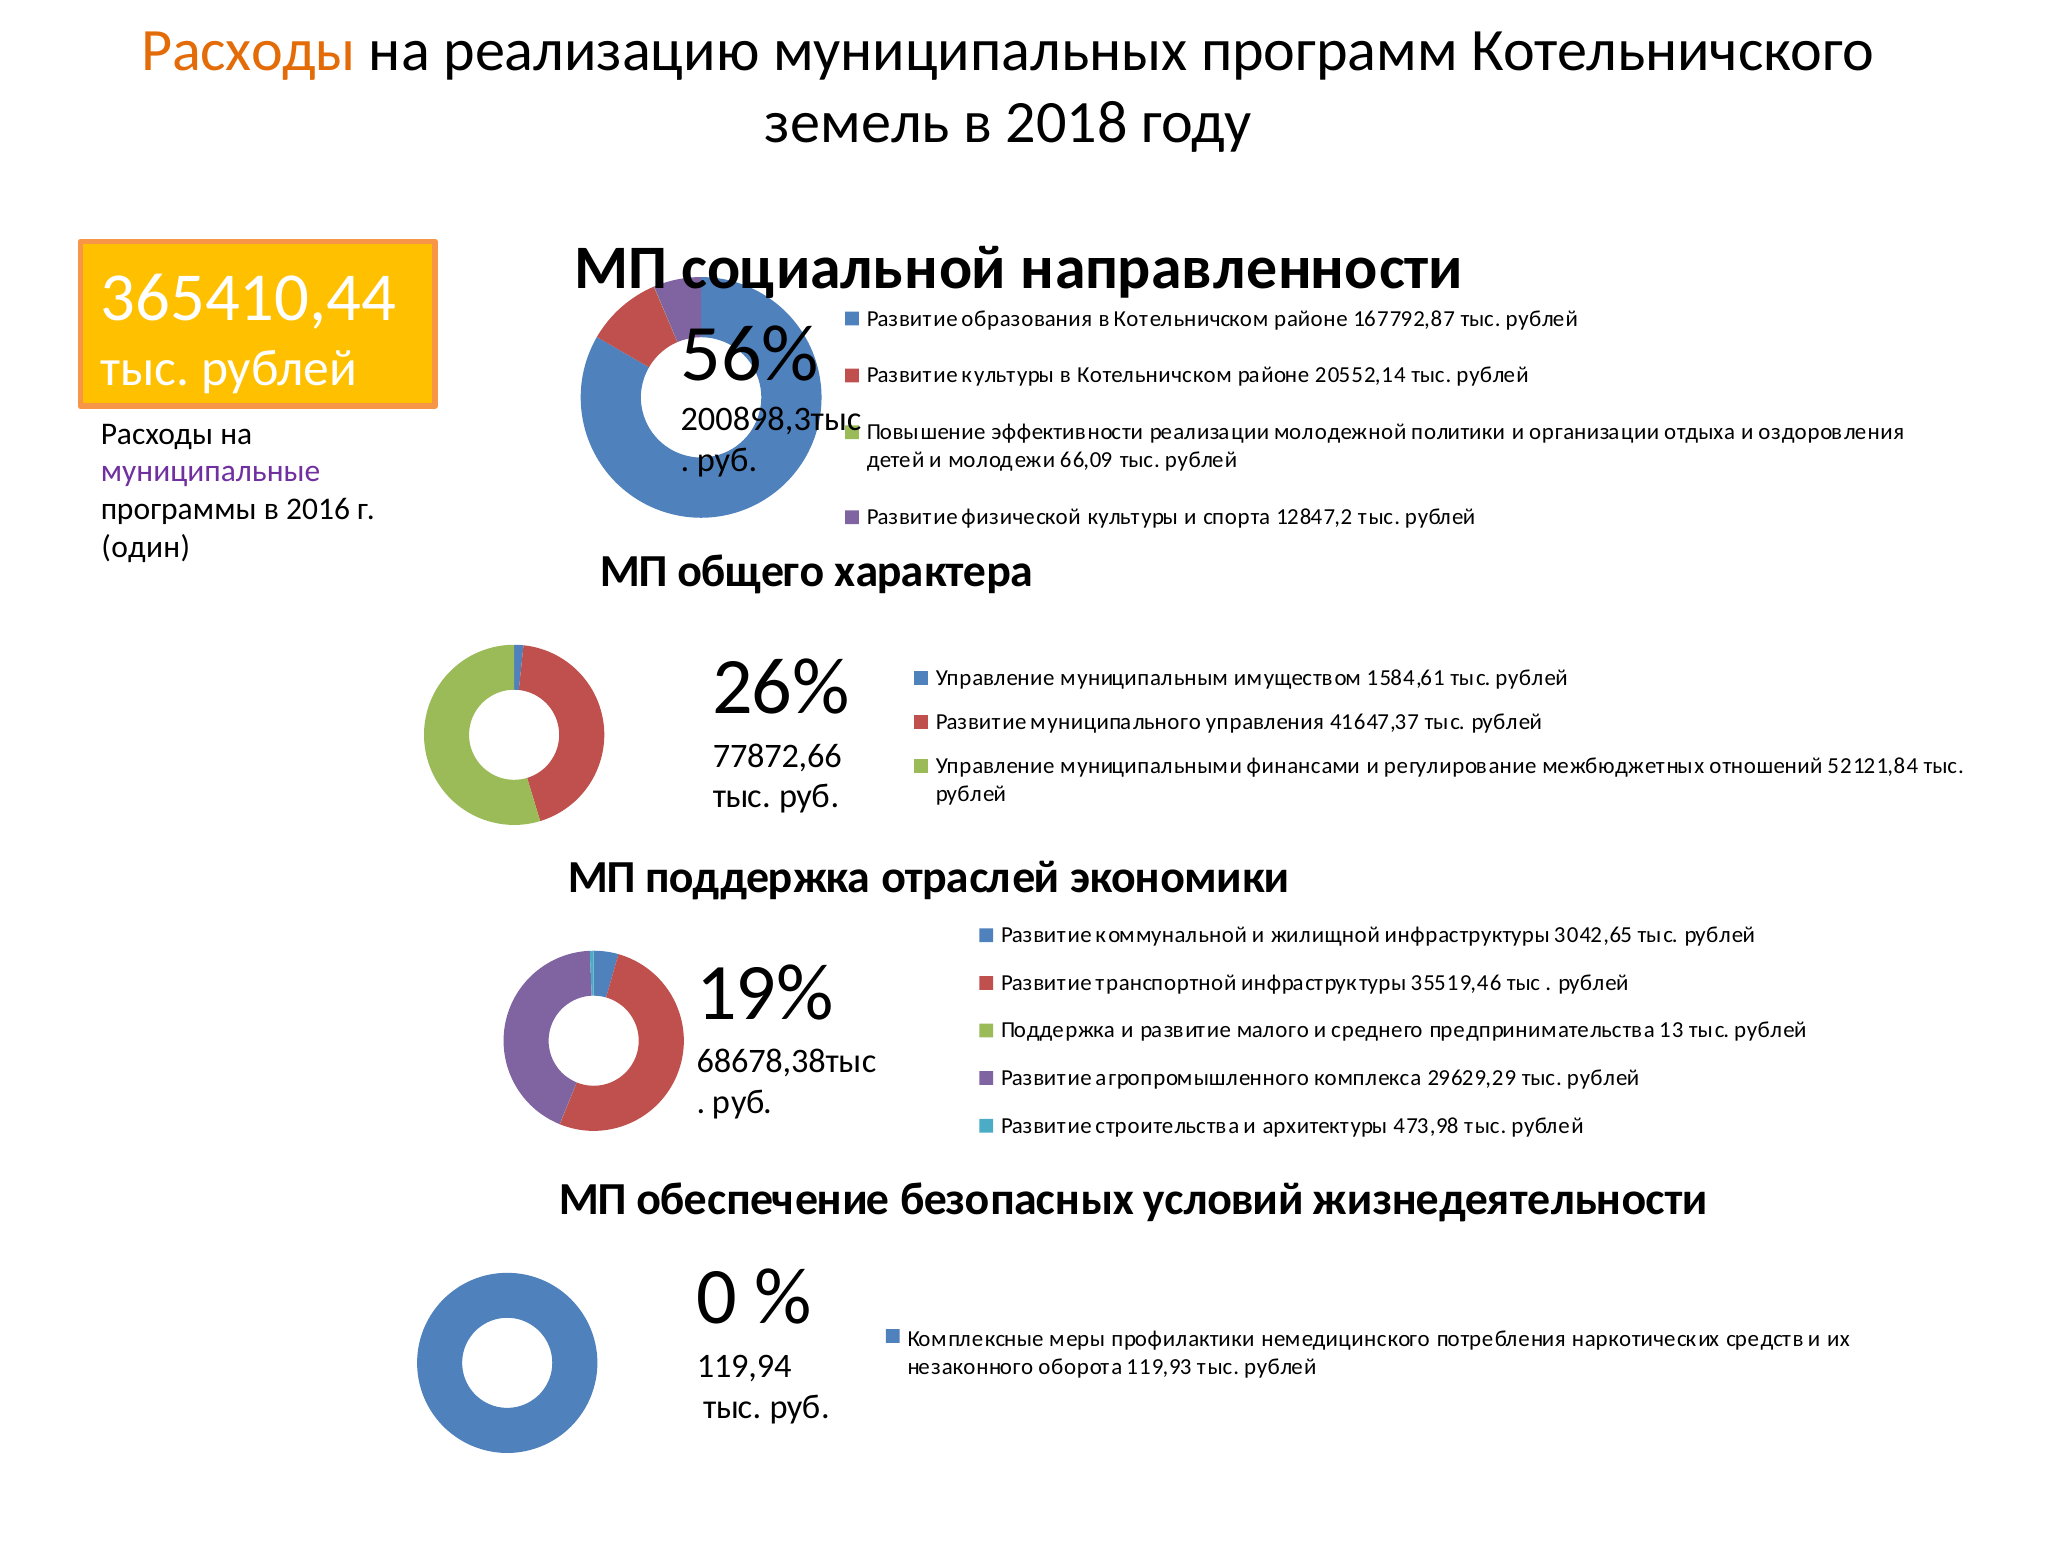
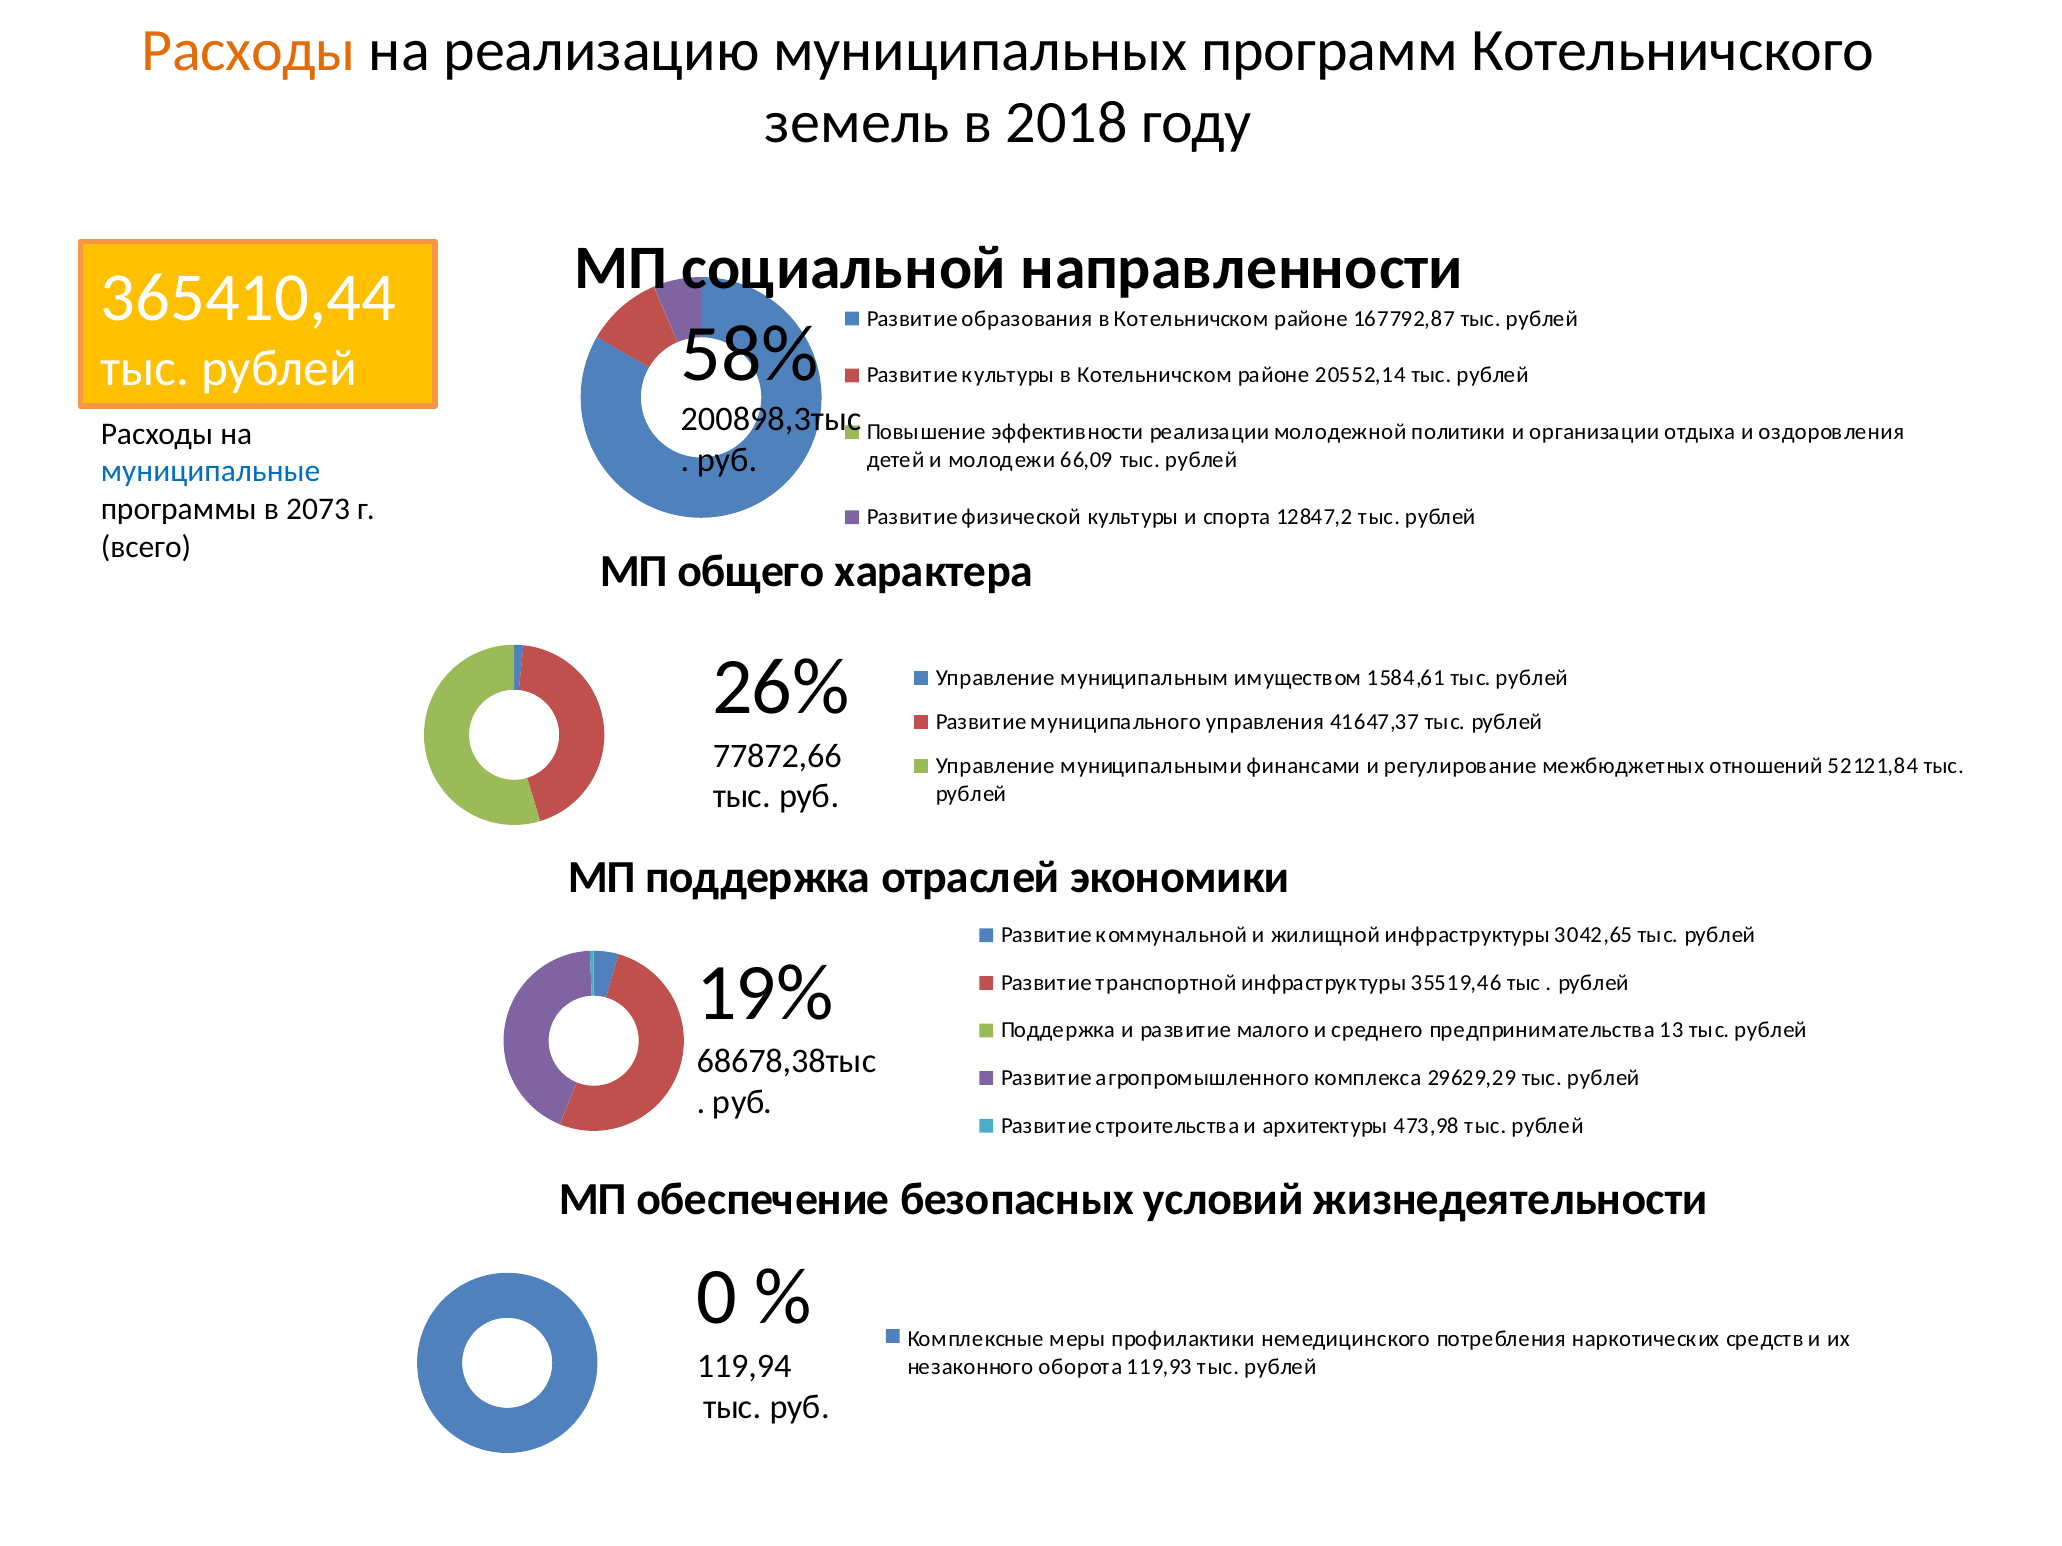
56%: 56% -> 58%
муниципальные colour: purple -> blue
2016: 2016 -> 2073
один: один -> всего
